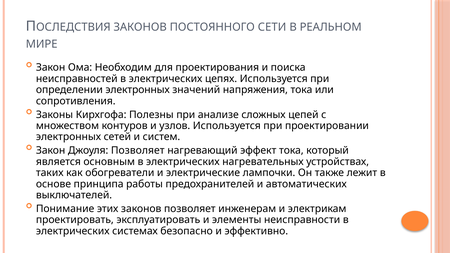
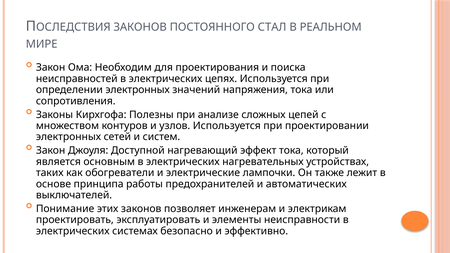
СЕТИ: СЕТИ -> СТАЛ
Джоуля Позволяет: Позволяет -> Доступной
